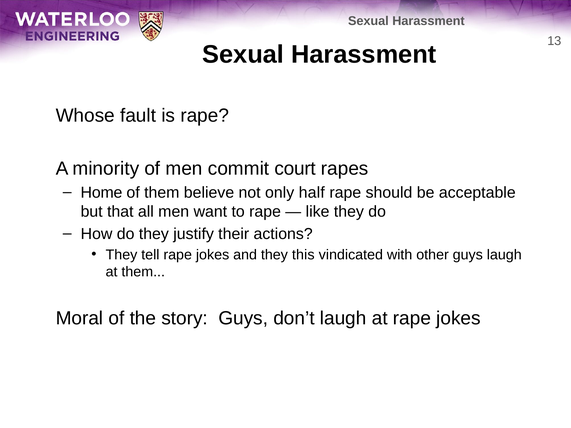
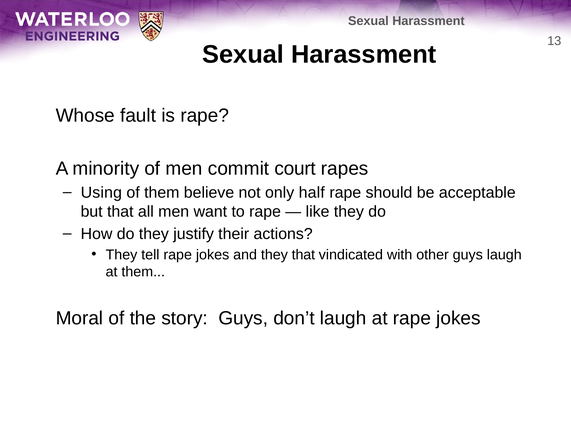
Home: Home -> Using
they this: this -> that
